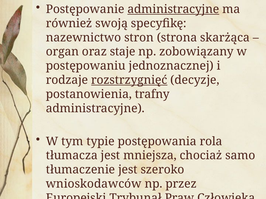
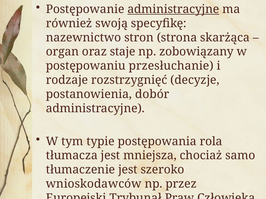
jednoznacznej: jednoznacznej -> przesłuchanie
rozstrzygnięć underline: present -> none
trafny: trafny -> dobór
